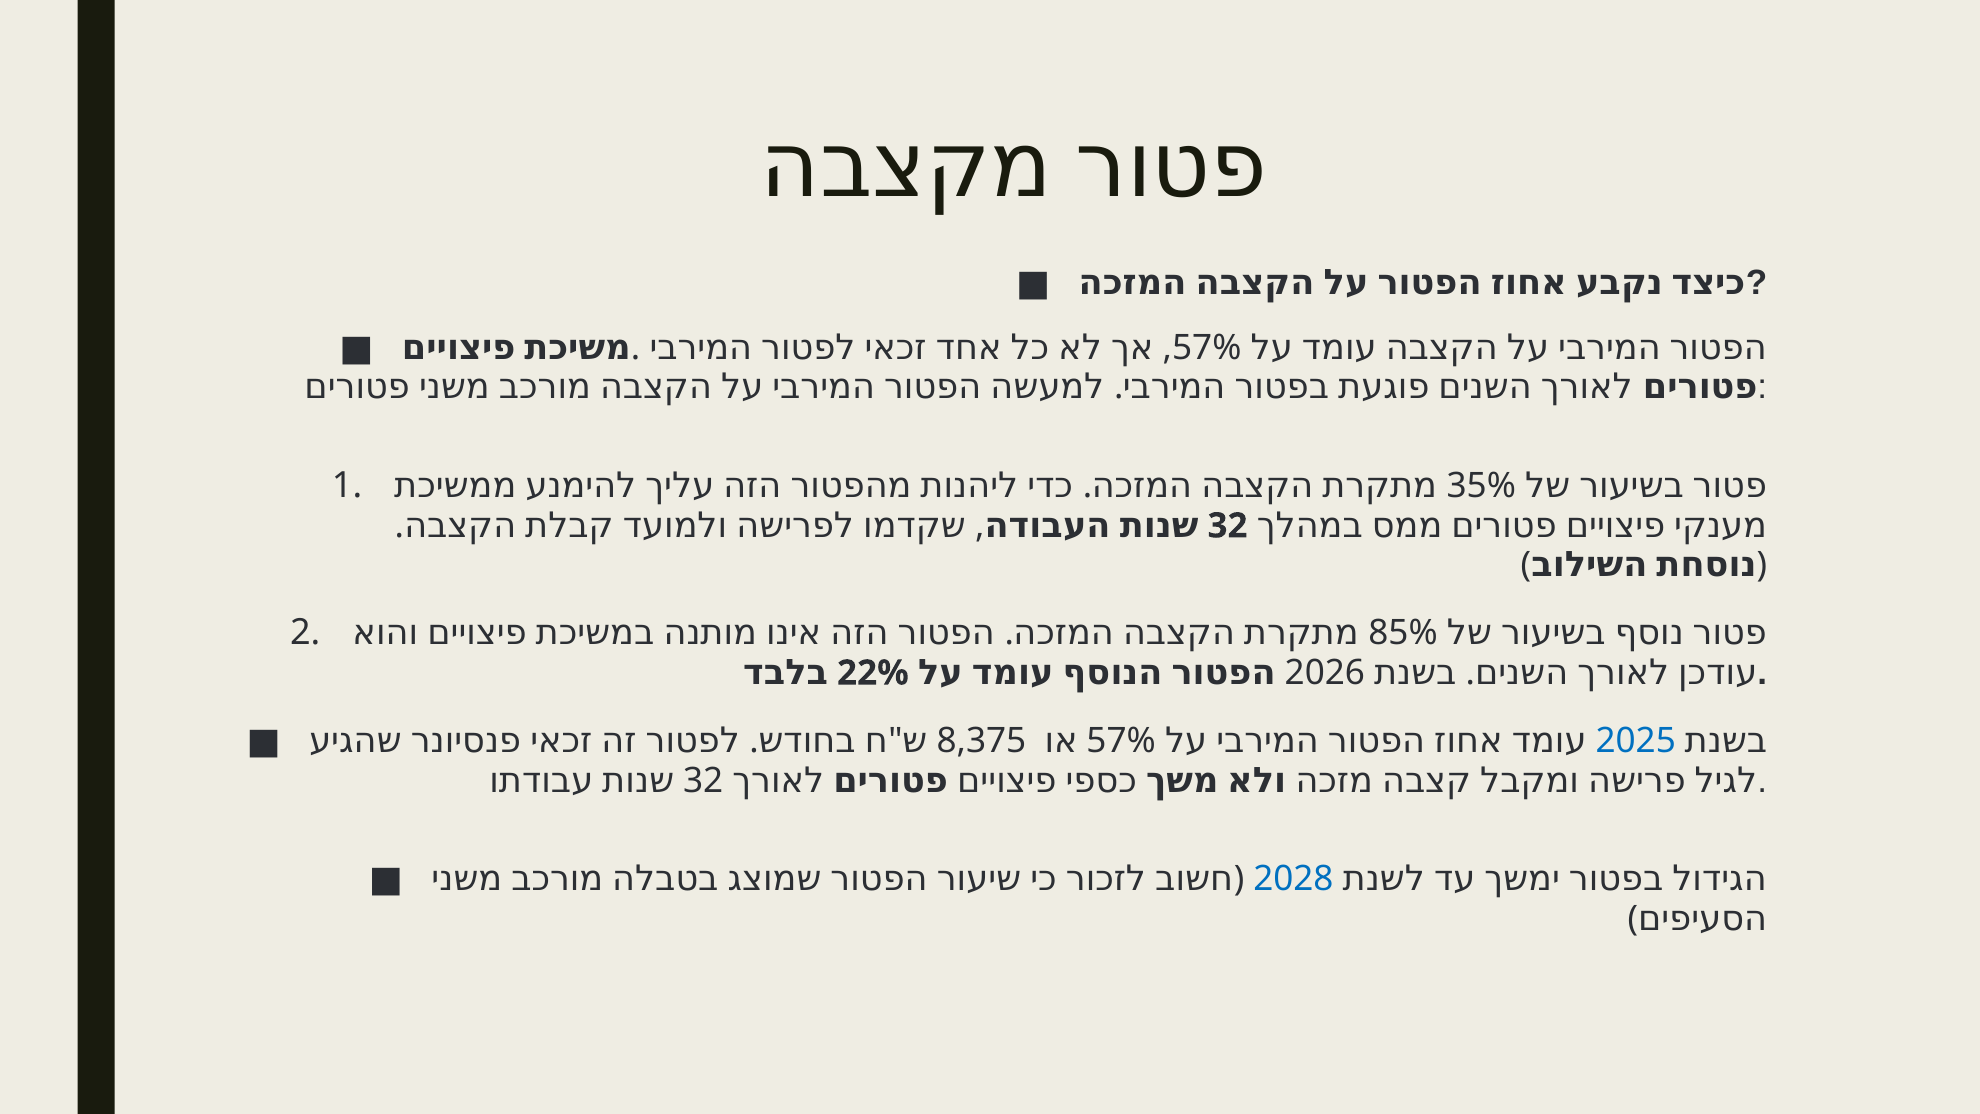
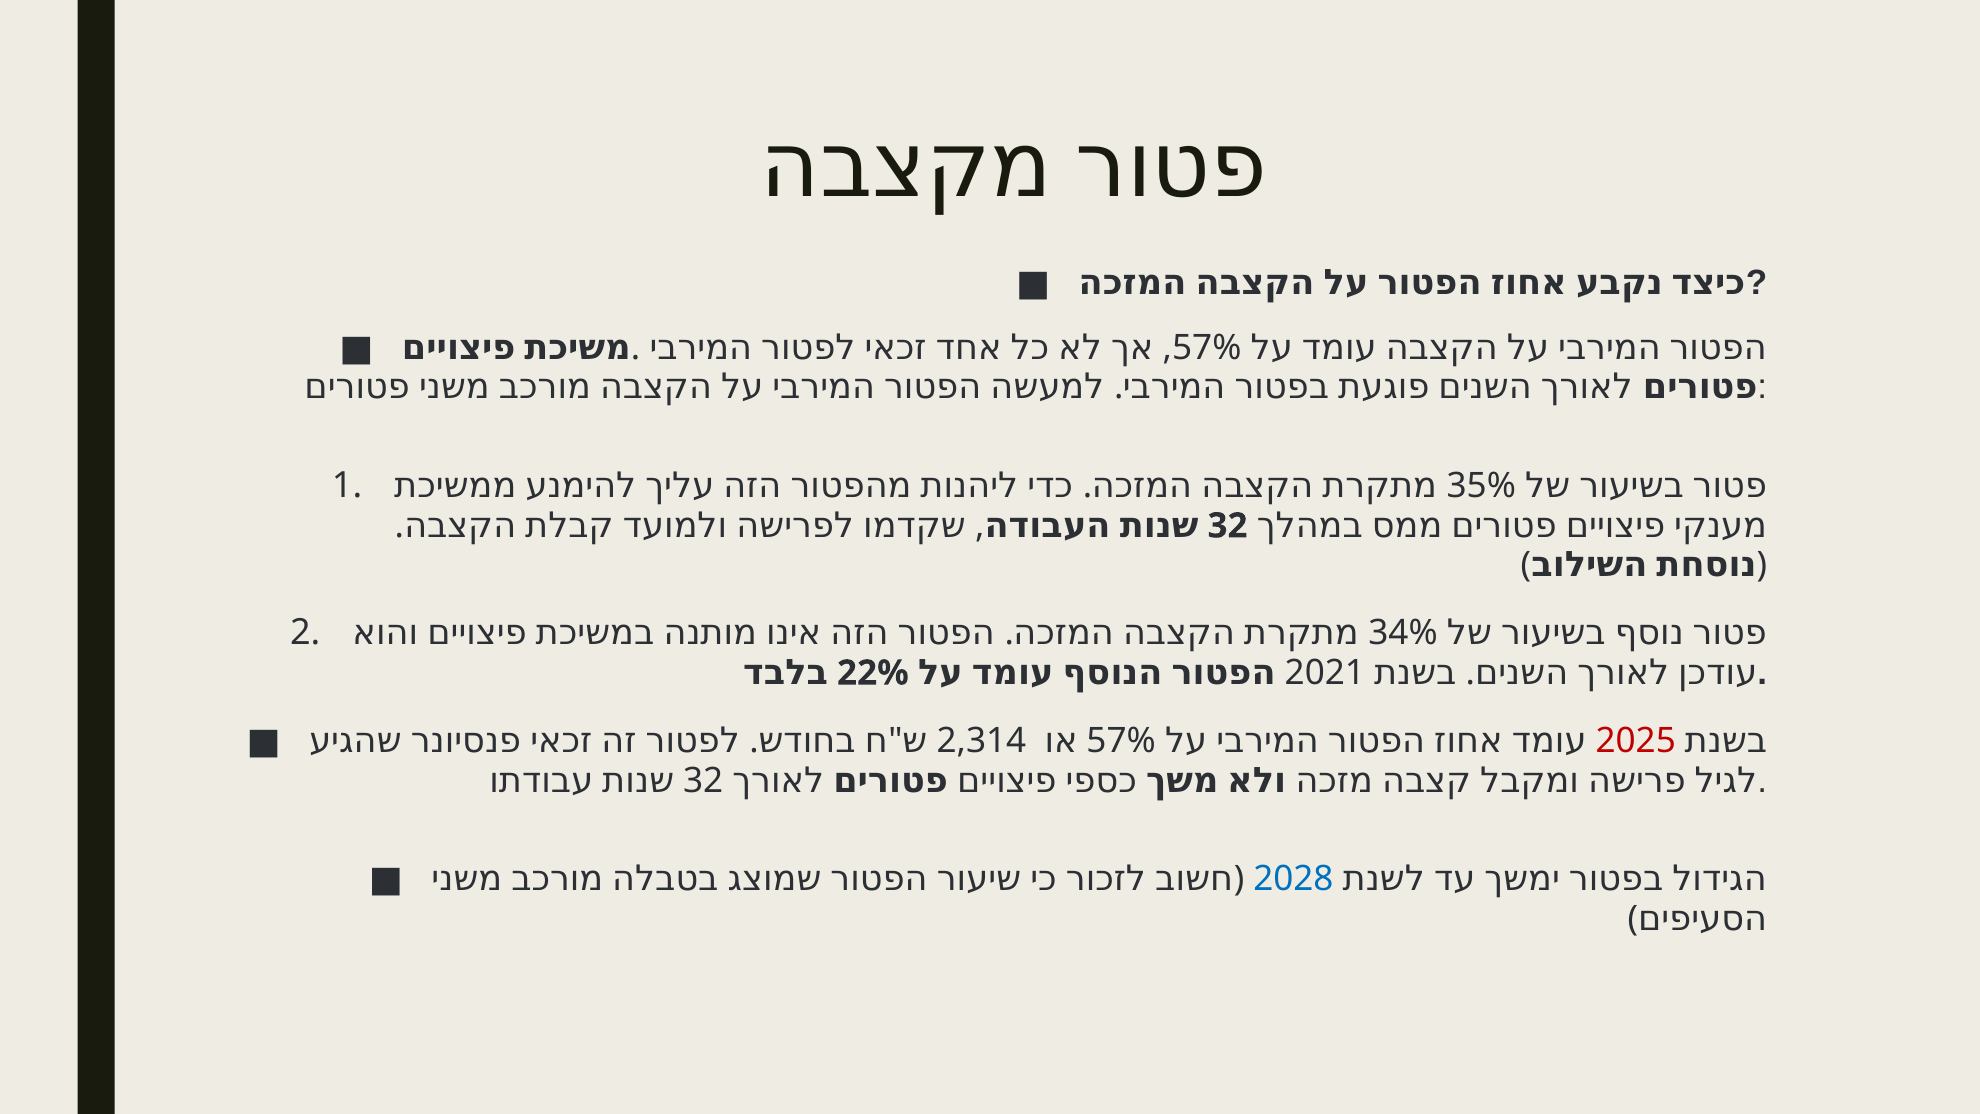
85%: 85% -> 34%
2026: 2026 -> 2021
8,375: 8,375 -> 2,314
2025 colour: blue -> red
